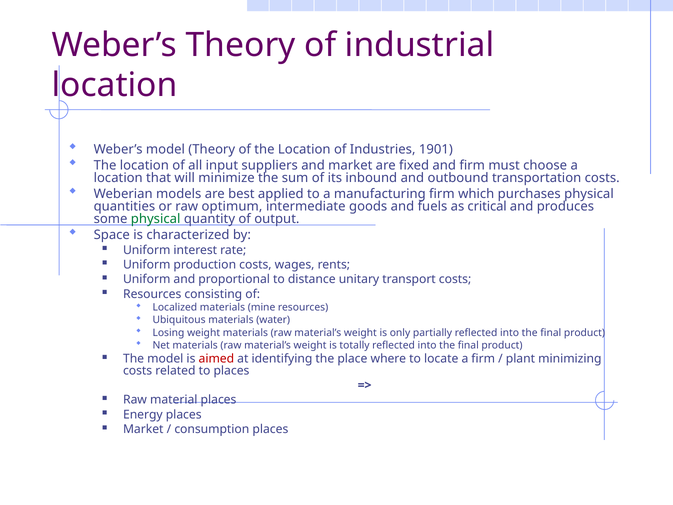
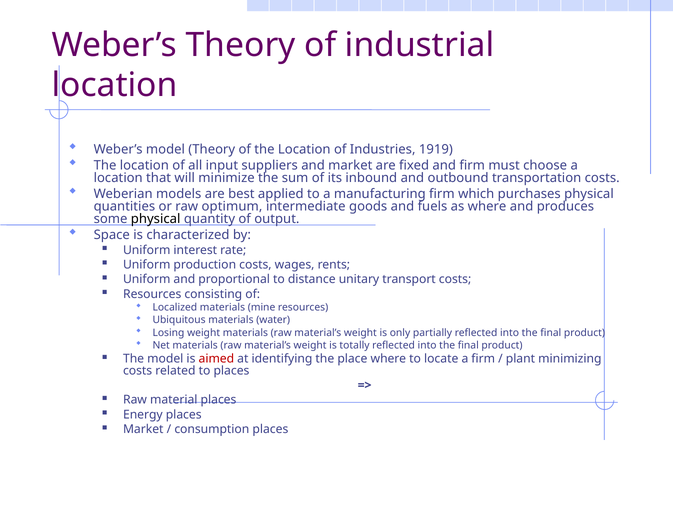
1901: 1901 -> 1919
as critical: critical -> where
physical at (156, 219) colour: green -> black
